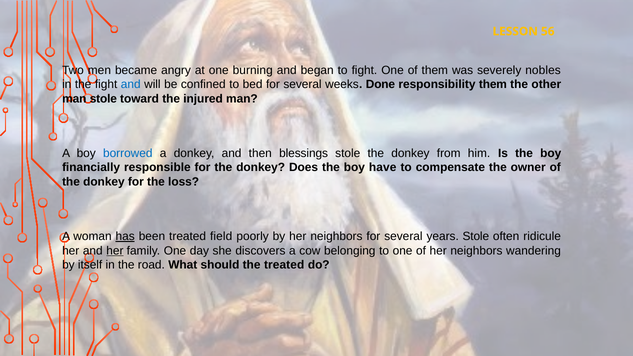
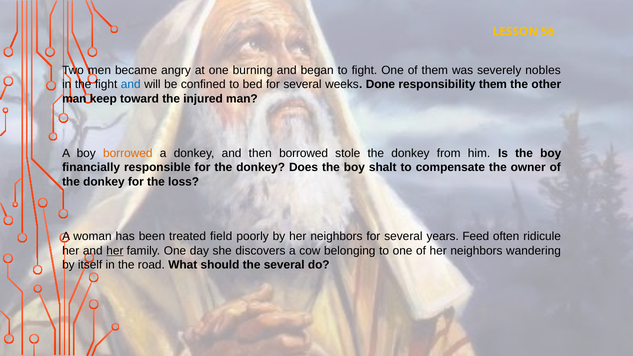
man stole: stole -> keep
borrowed at (128, 153) colour: blue -> orange
then blessings: blessings -> borrowed
have: have -> shalt
has underline: present -> none
years Stole: Stole -> Feed
the treated: treated -> several
